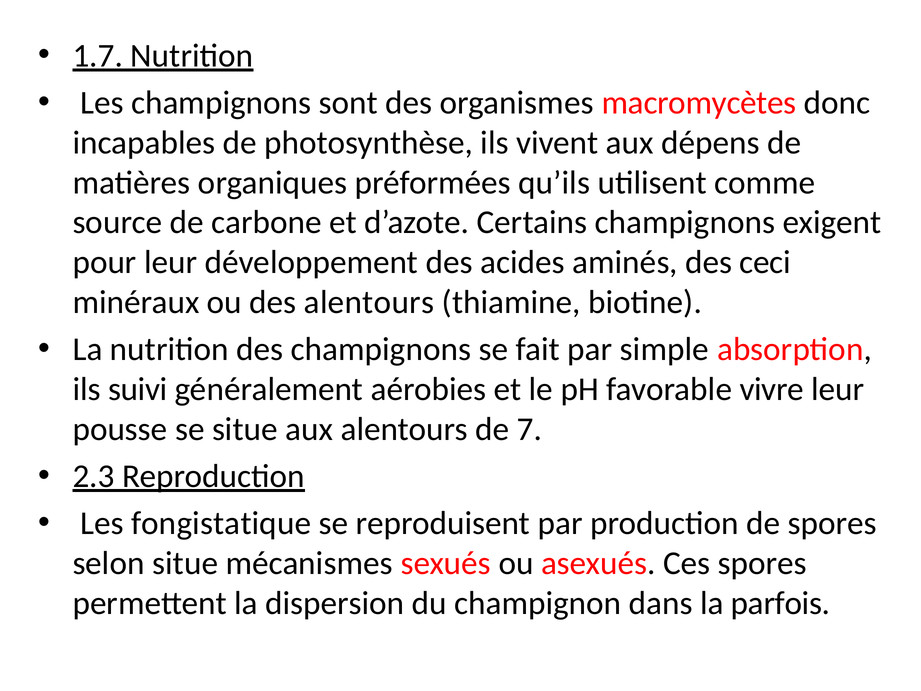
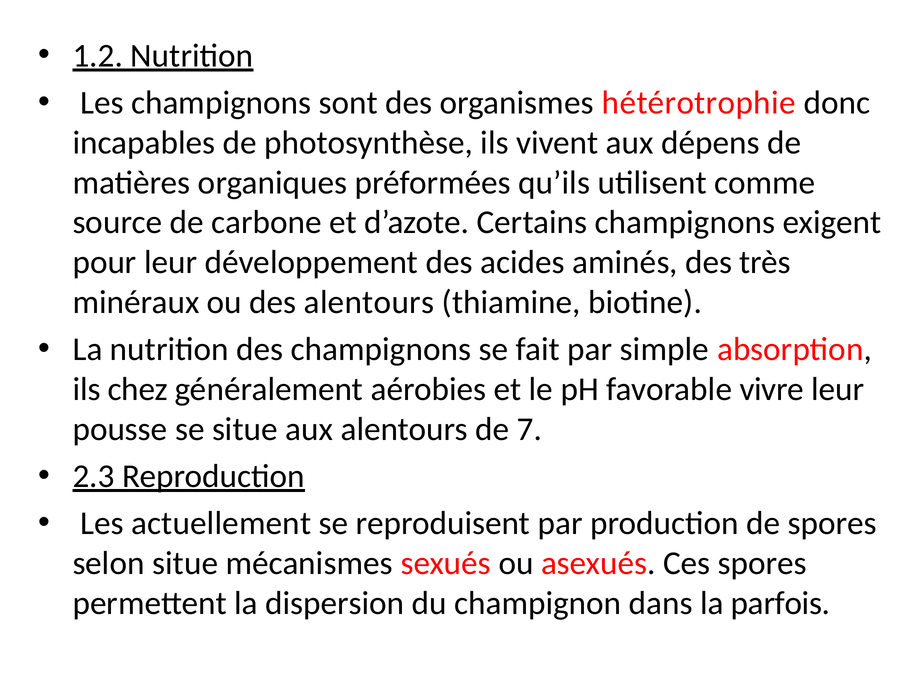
1.7: 1.7 -> 1.2
macromycètes: macromycètes -> hétérotrophie
ceci: ceci -> très
suivi: suivi -> chez
fongistatique: fongistatique -> actuellement
